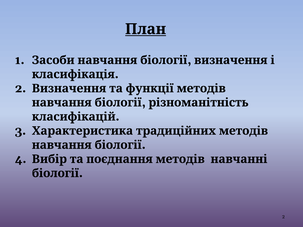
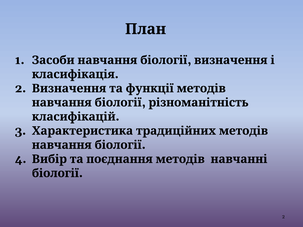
План underline: present -> none
